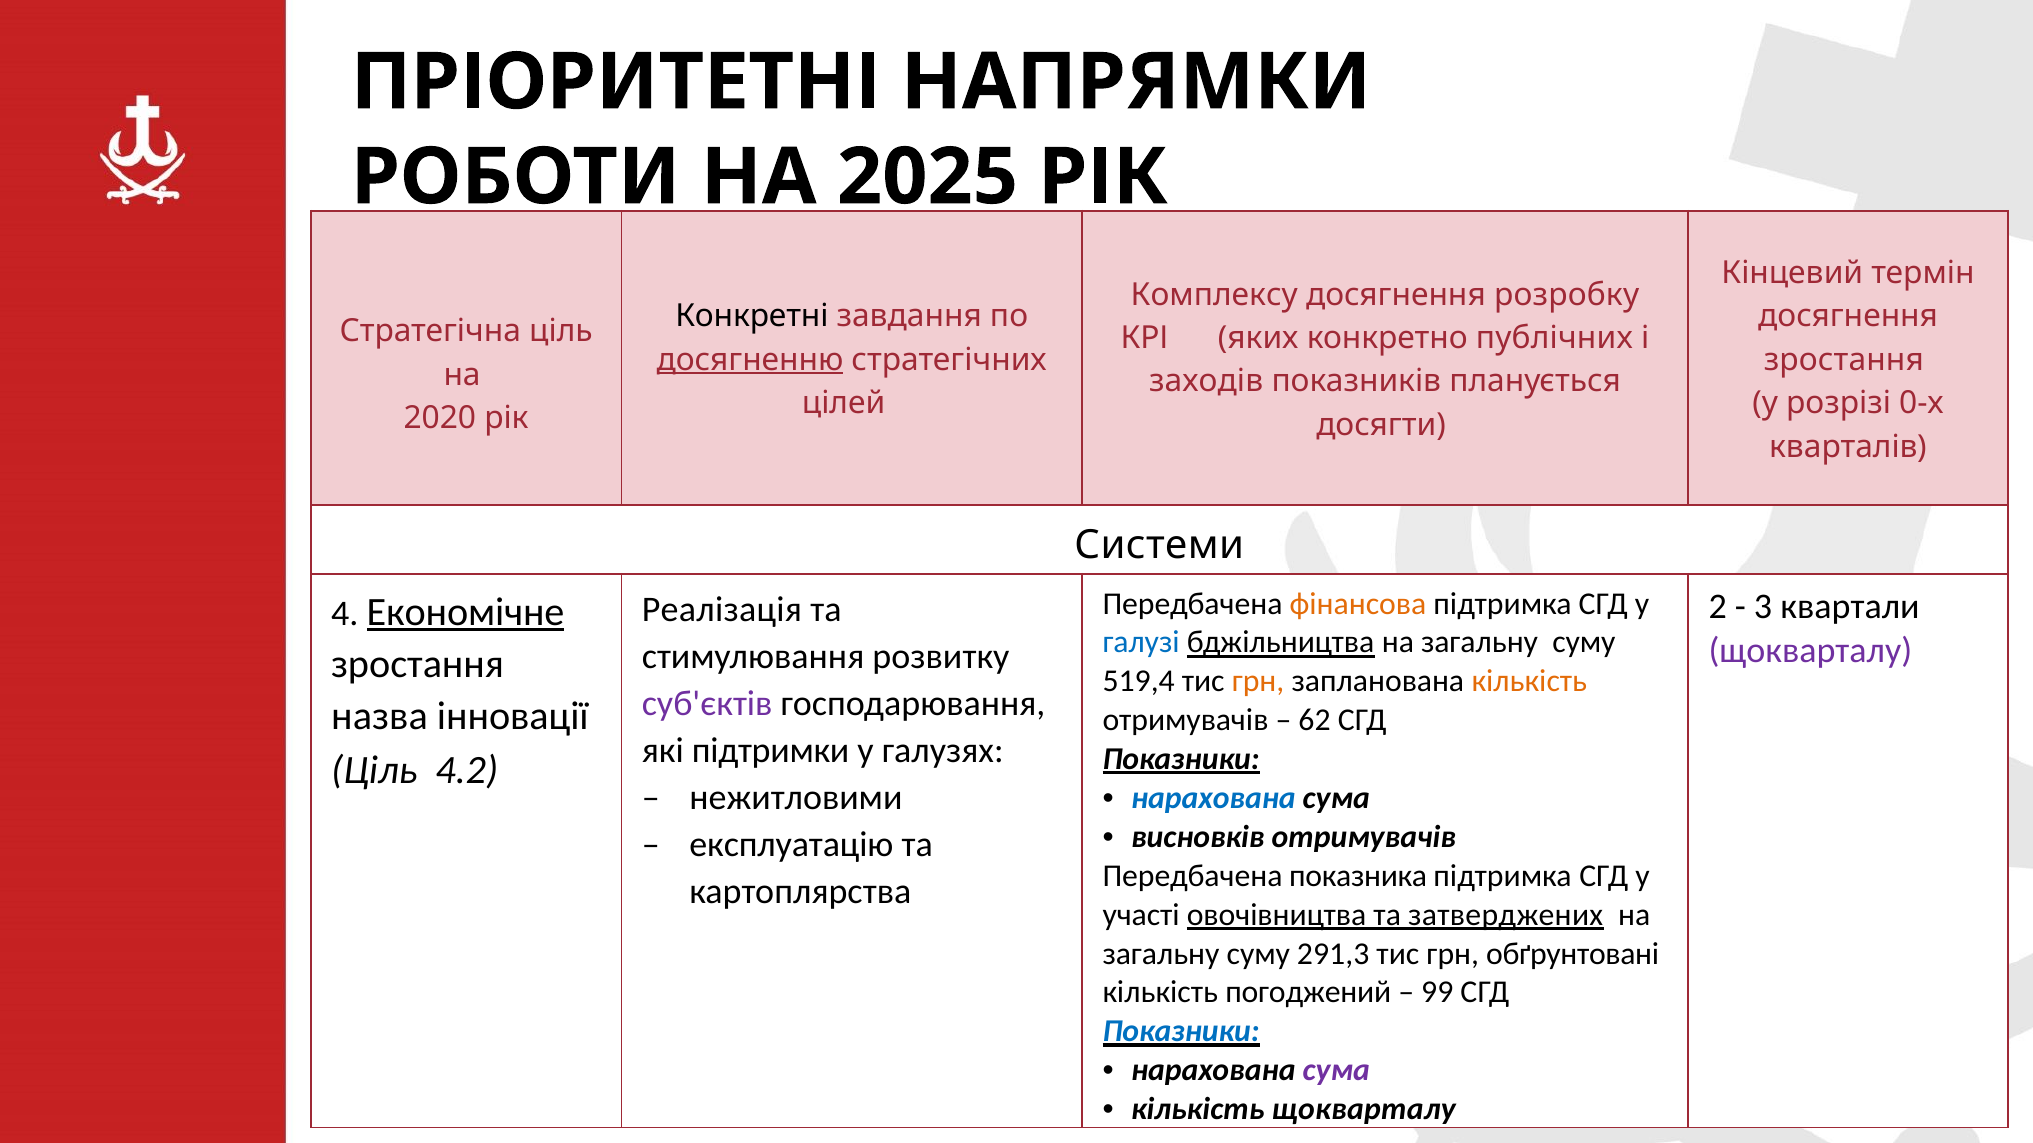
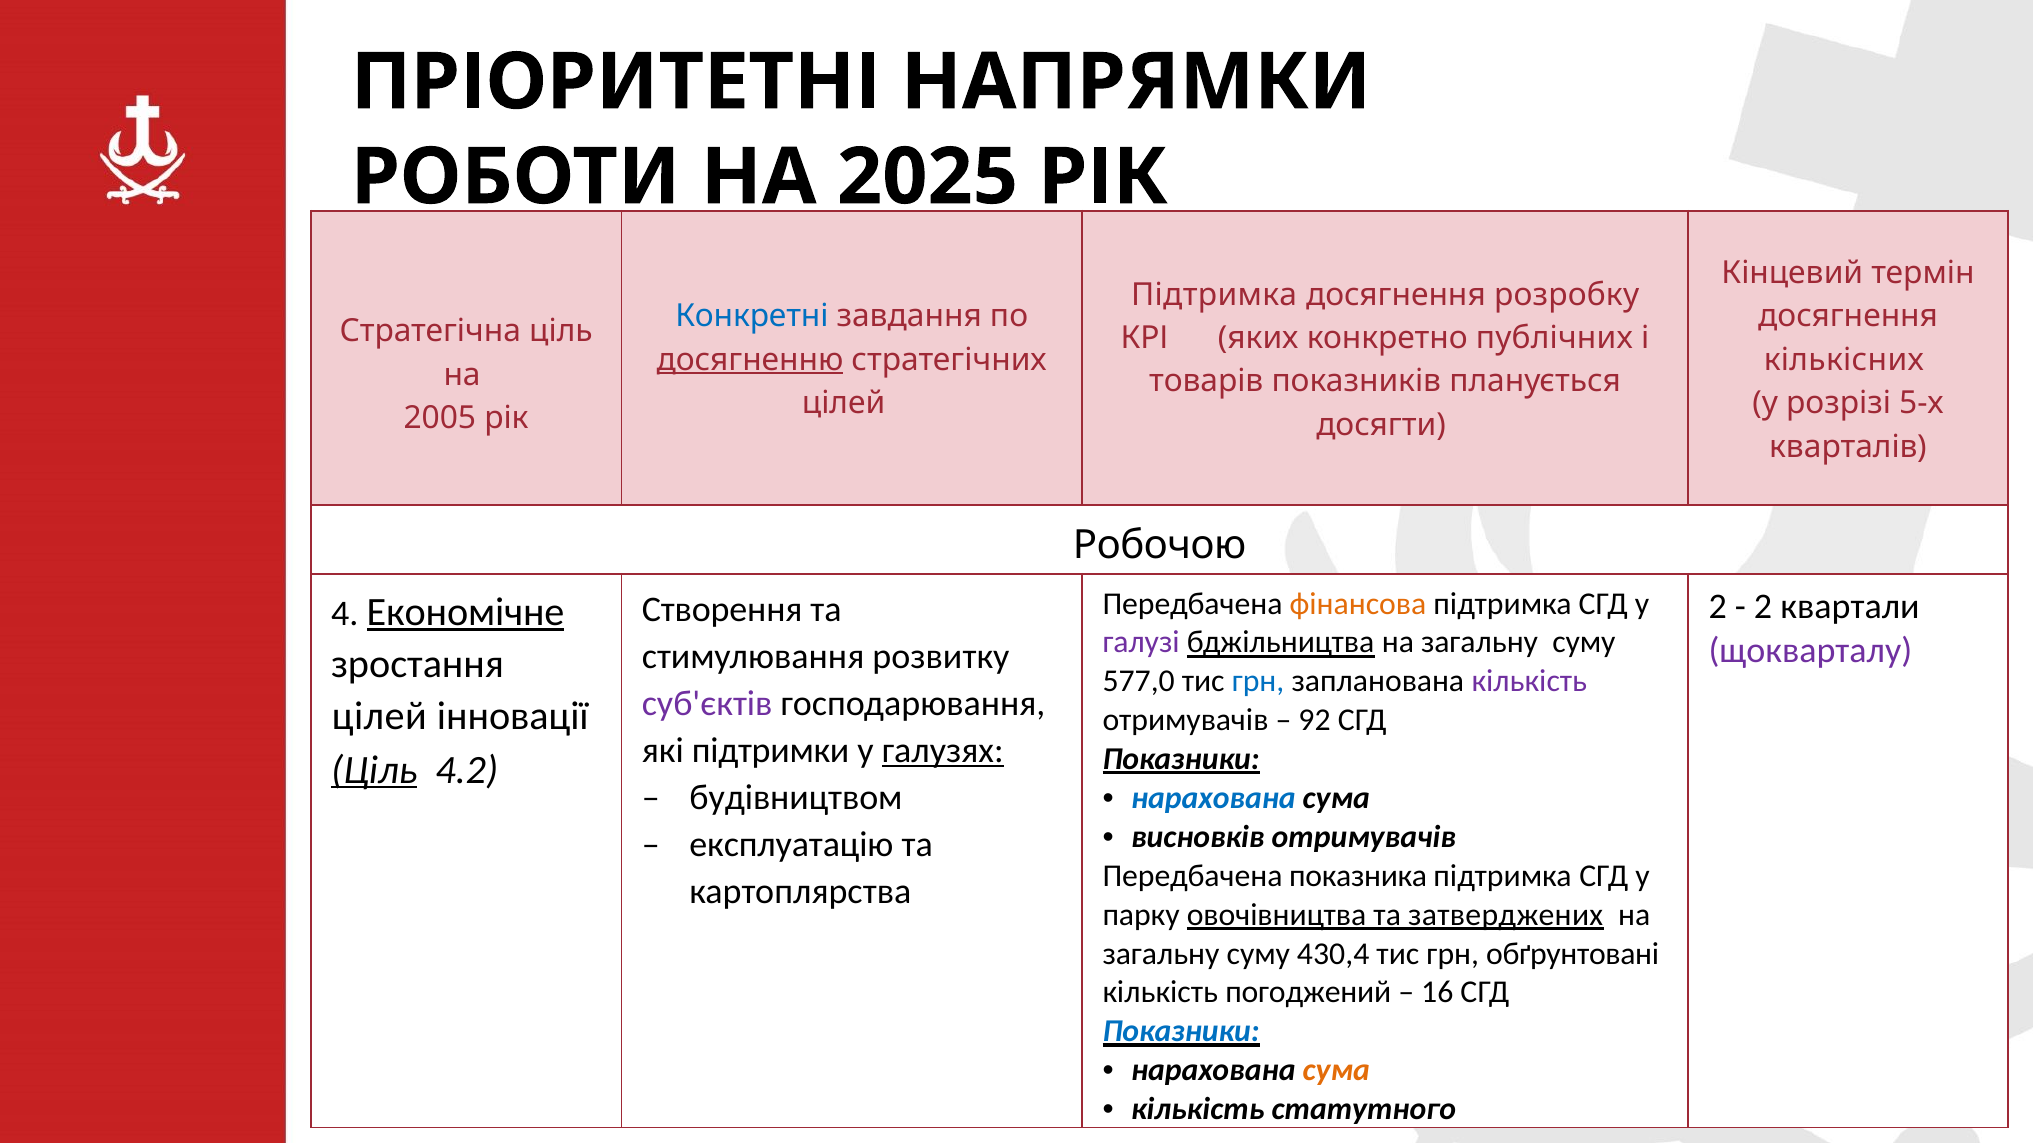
Комплексу at (1214, 295): Комплексу -> Підтримка
Конкретні colour: black -> blue
зростання at (1844, 360): зростання -> кількісних
заходів: заходів -> товарів
0-х: 0-х -> 5-х
2020: 2020 -> 2005
Системи: Системи -> Робочою
3 at (1763, 607): 3 -> 2
Реалізація: Реалізація -> Створення
галузі colour: blue -> purple
519,4: 519,4 -> 577,0
грн at (1258, 682) colour: orange -> blue
кількість at (1529, 682) colour: orange -> purple
назва at (380, 717): назва -> цілей
62: 62 -> 92
галузях underline: none -> present
Ціль at (374, 770) underline: none -> present
нежитловими: нежитловими -> будівництвом
участі: участі -> парку
291,3: 291,3 -> 430,4
99: 99 -> 16
сума at (1336, 1071) colour: purple -> orange
кількість щокварталу: щокварталу -> статутного
